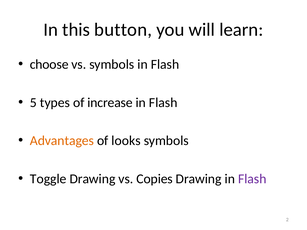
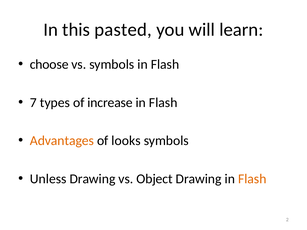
button: button -> pasted
5: 5 -> 7
Toggle: Toggle -> Unless
Copies: Copies -> Object
Flash at (252, 179) colour: purple -> orange
